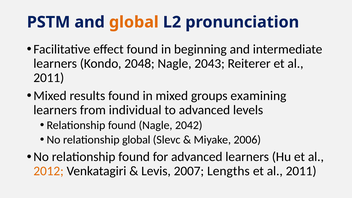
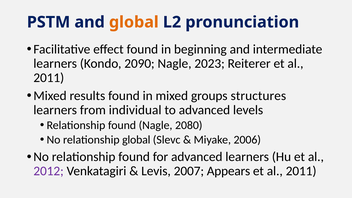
2048: 2048 -> 2090
2043: 2043 -> 2023
examining: examining -> structures
2042: 2042 -> 2080
2012 colour: orange -> purple
Lengths: Lengths -> Appears
